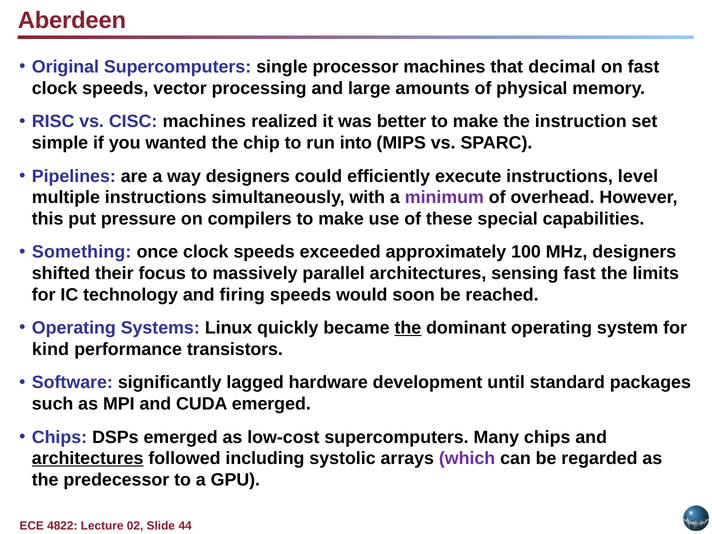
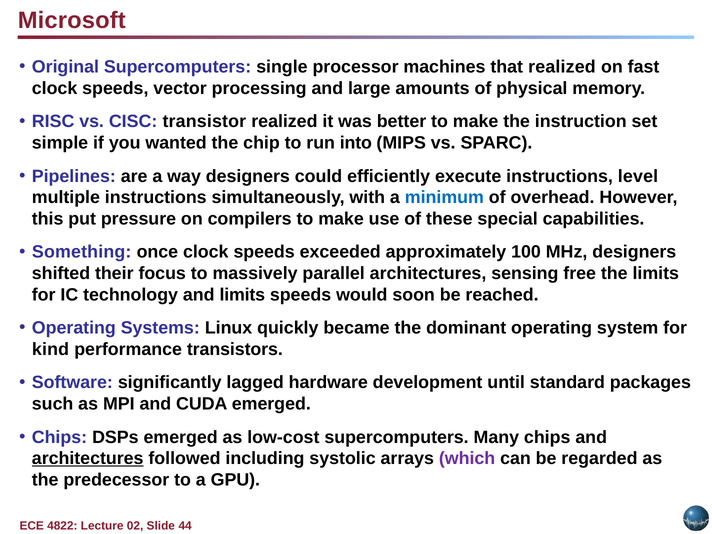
Aberdeen: Aberdeen -> Microsoft
that decimal: decimal -> realized
CISC machines: machines -> transistor
minimum colour: purple -> blue
sensing fast: fast -> free
and firing: firing -> limits
the at (408, 328) underline: present -> none
